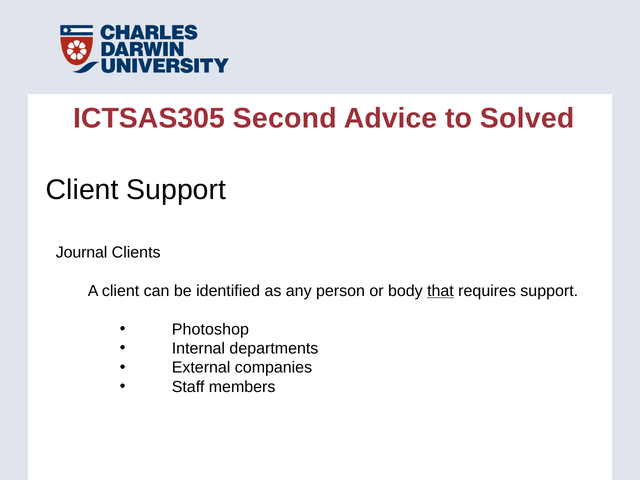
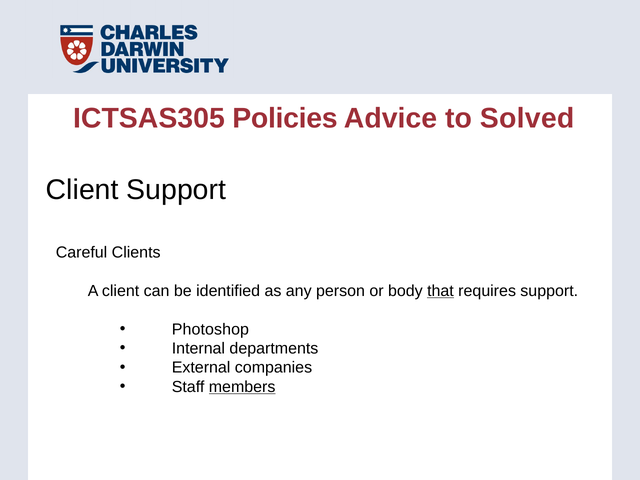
Second: Second -> Policies
Journal: Journal -> Careful
members underline: none -> present
